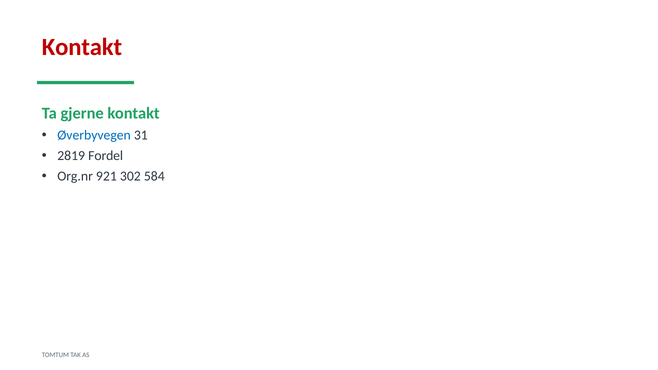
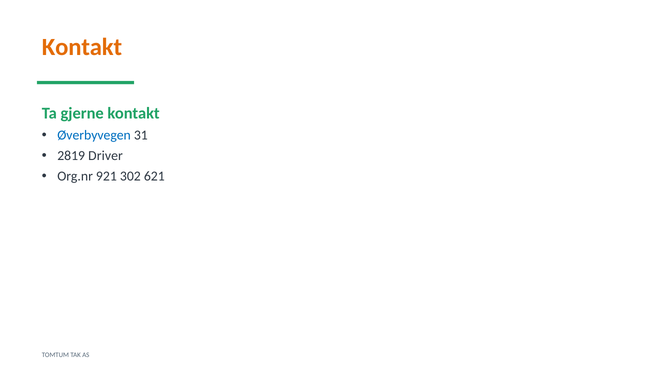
Kontakt at (82, 47) colour: red -> orange
Fordel: Fordel -> Driver
584: 584 -> 621
